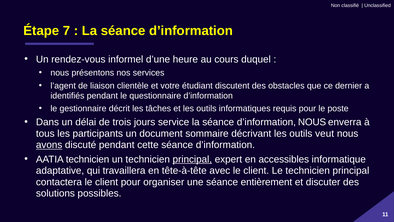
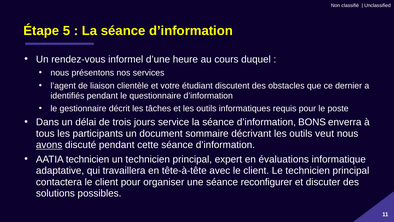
7: 7 -> 5
d’information NOUS: NOUS -> BONS
principal at (192, 159) underline: present -> none
accessibles: accessibles -> évaluations
entièrement: entièrement -> reconfigurer
